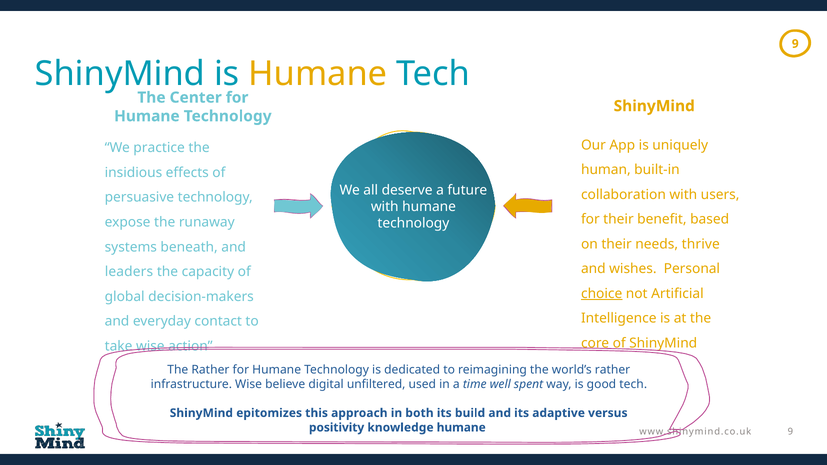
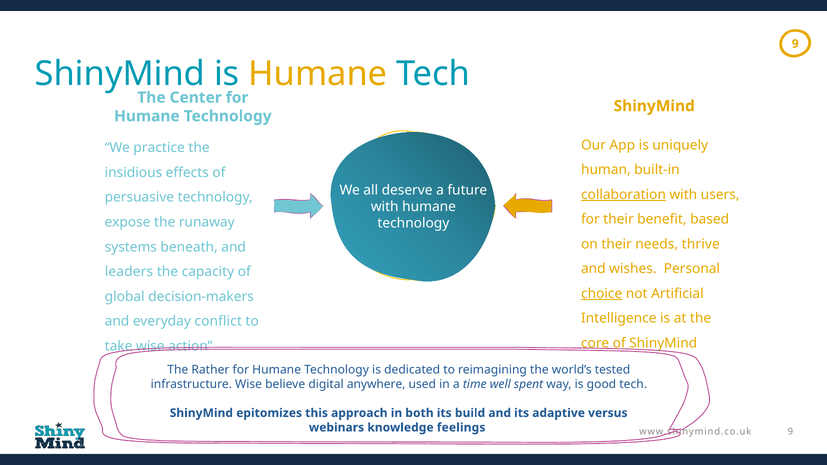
collaboration underline: none -> present
contact: contact -> conflict
world’s rather: rather -> tested
unfiltered: unfiltered -> anywhere
positivity: positivity -> webinars
knowledge humane: humane -> feelings
